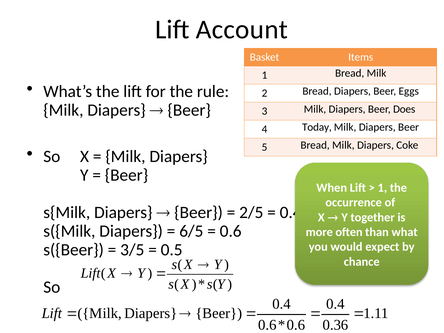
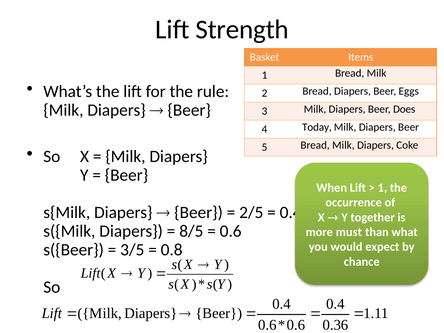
Account: Account -> Strength
6/5: 6/5 -> 8/5
often: often -> must
0.5: 0.5 -> 0.8
